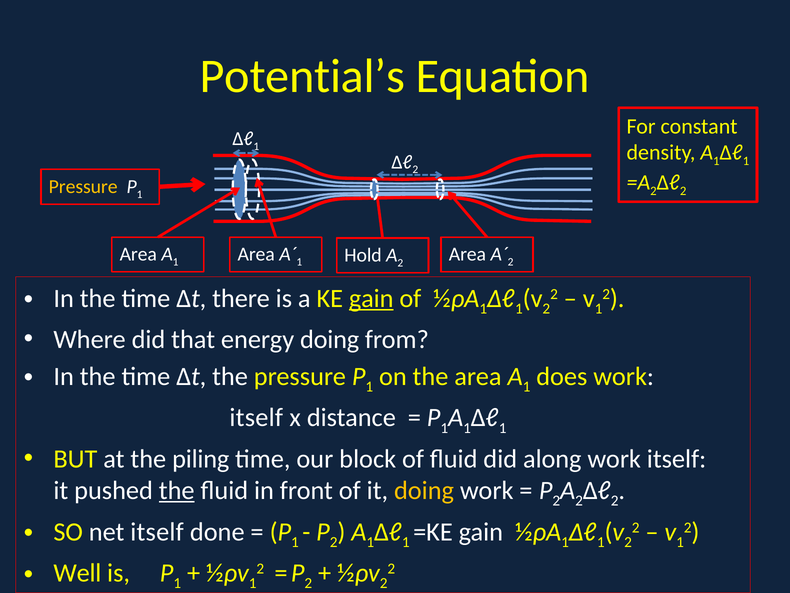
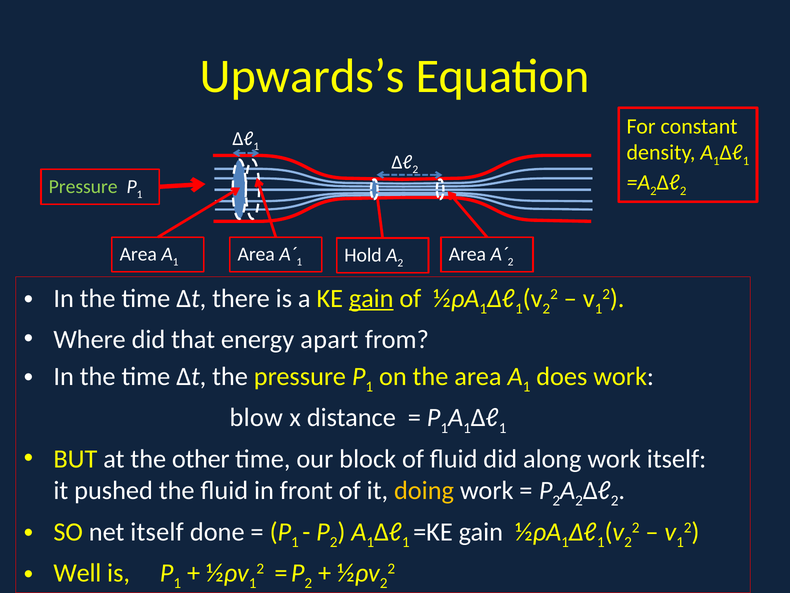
Potential’s: Potential’s -> Upwards’s
Pressure at (83, 186) colour: yellow -> light green
energy doing: doing -> apart
itself at (256, 417): itself -> blow
piling: piling -> other
the at (177, 490) underline: present -> none
